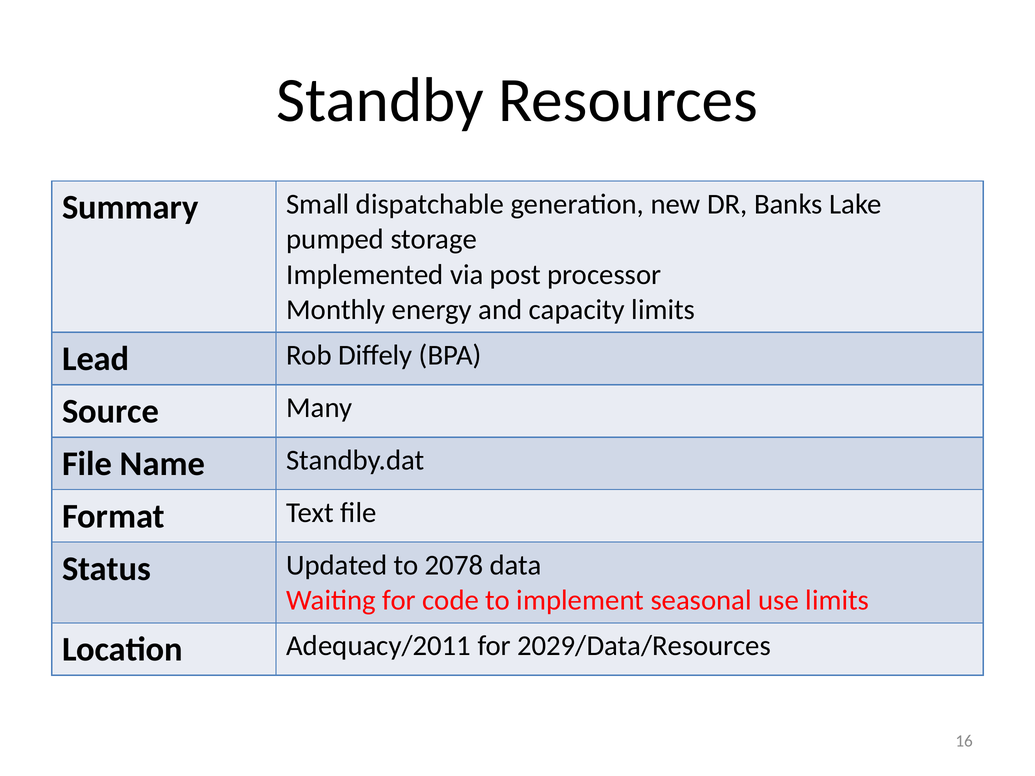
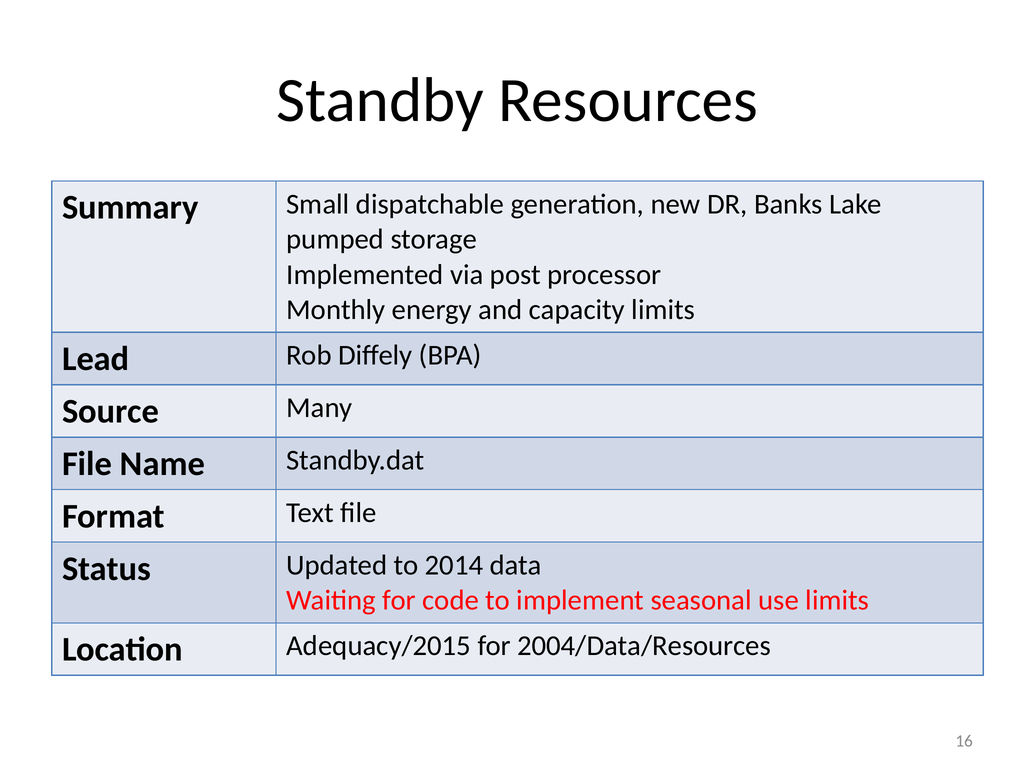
2078: 2078 -> 2014
Adequacy/2011: Adequacy/2011 -> Adequacy/2015
2029/Data/Resources: 2029/Data/Resources -> 2004/Data/Resources
